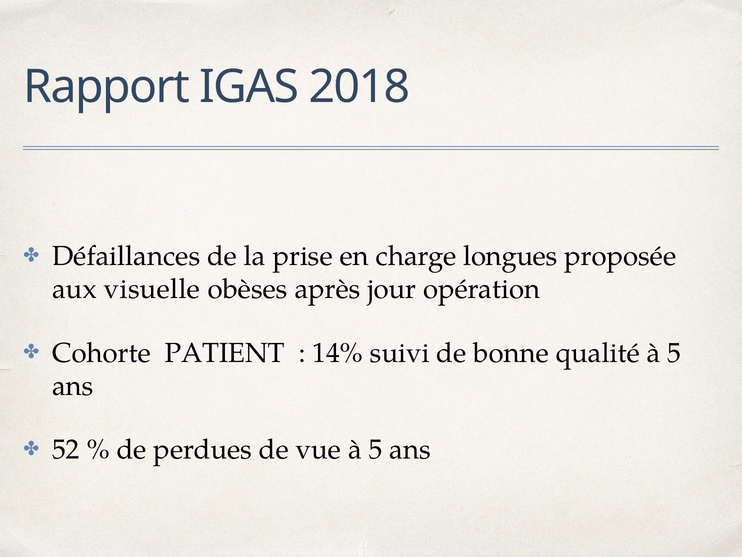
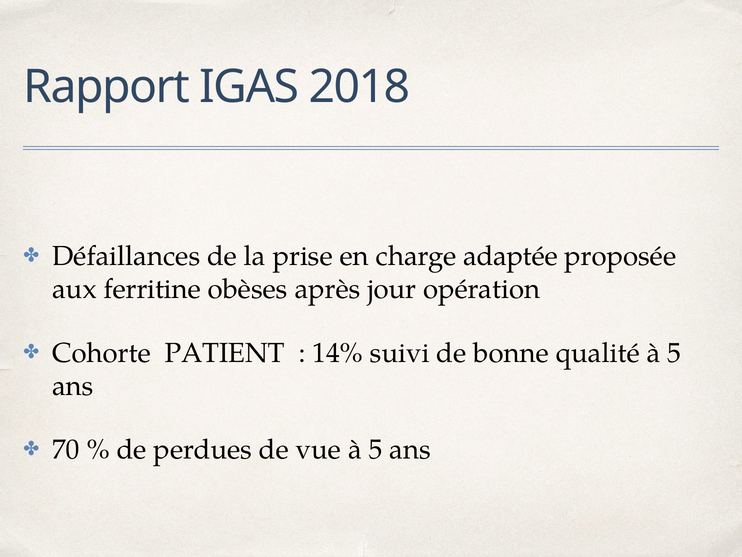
longues: longues -> adaptée
visuelle: visuelle -> ferritine
52: 52 -> 70
